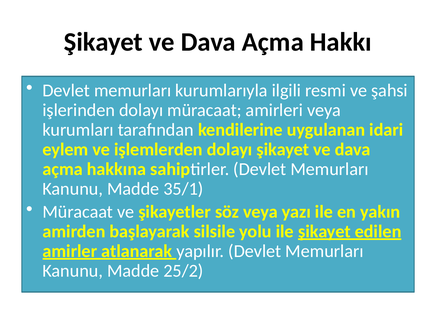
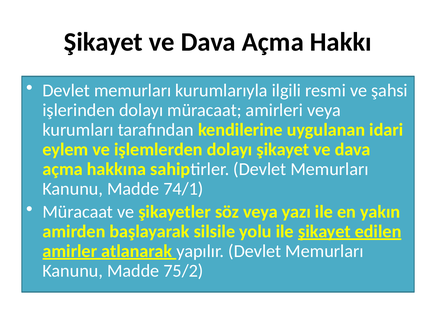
35/1: 35/1 -> 74/1
25/2: 25/2 -> 75/2
